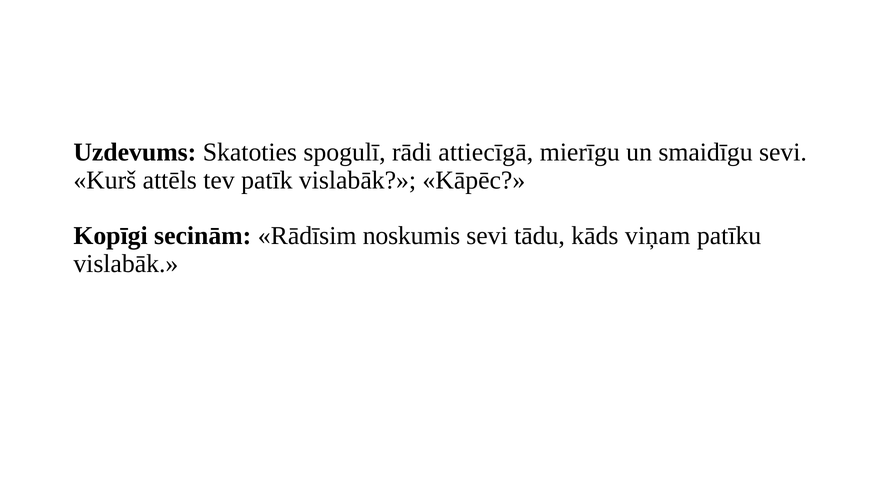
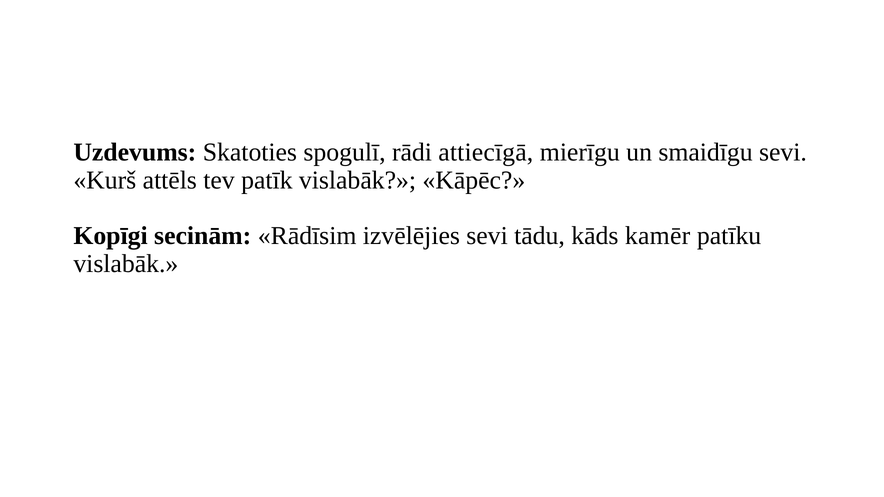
noskumis: noskumis -> izvēlējies
viņam: viņam -> kamēr
